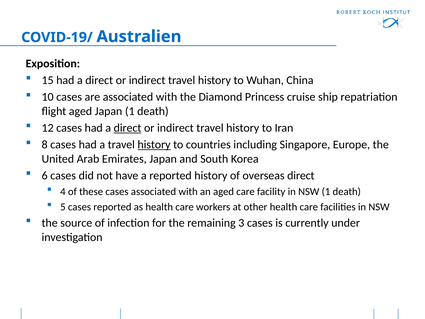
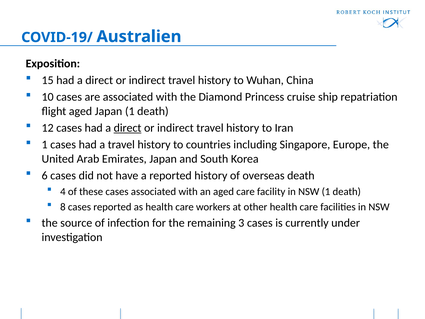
8 at (45, 145): 8 -> 1
history at (154, 145) underline: present -> none
overseas direct: direct -> death
5: 5 -> 8
